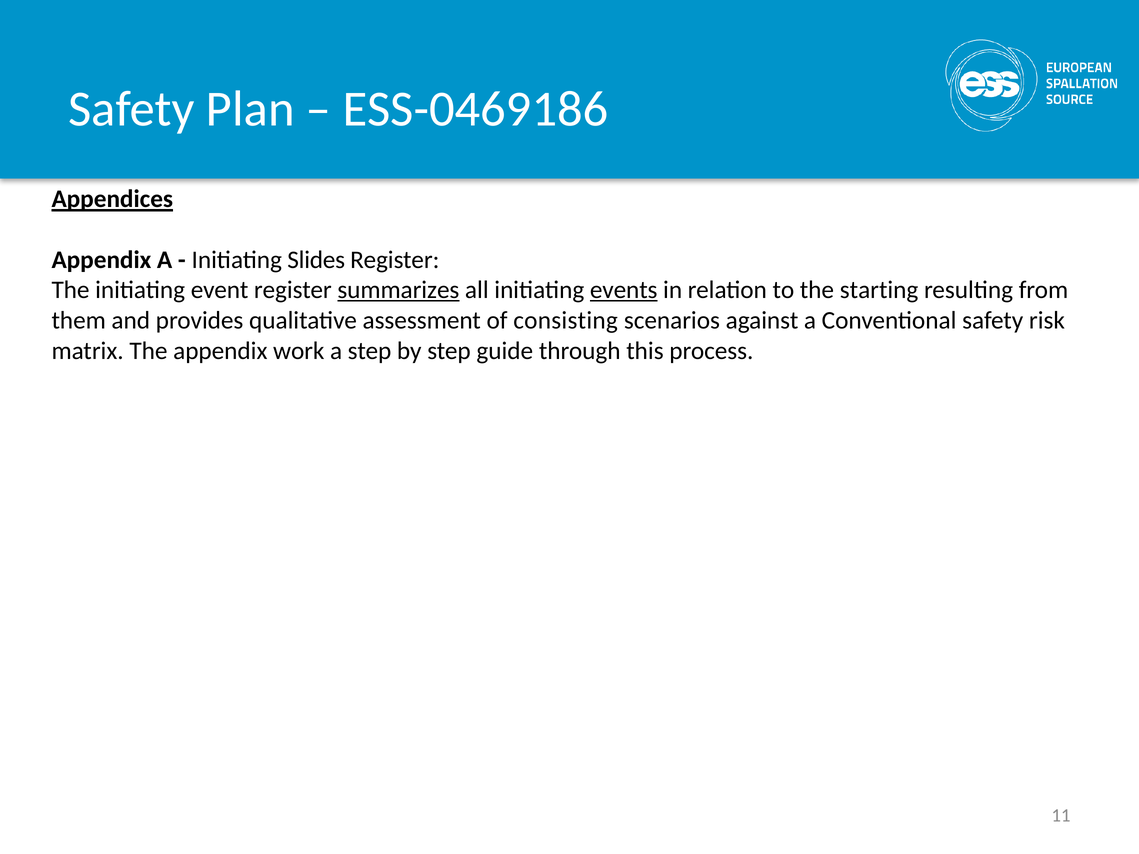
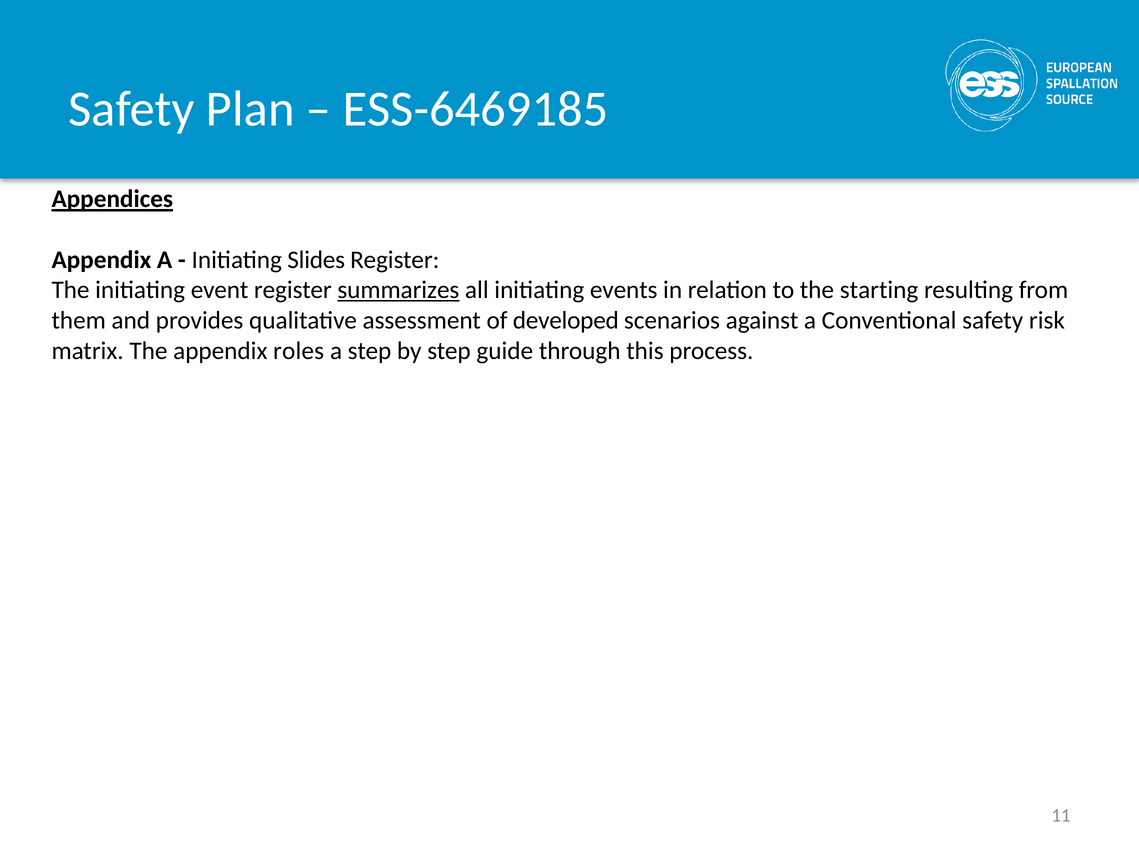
ESS-0469186: ESS-0469186 -> ESS-6469185
events underline: present -> none
consisting: consisting -> developed
work: work -> roles
